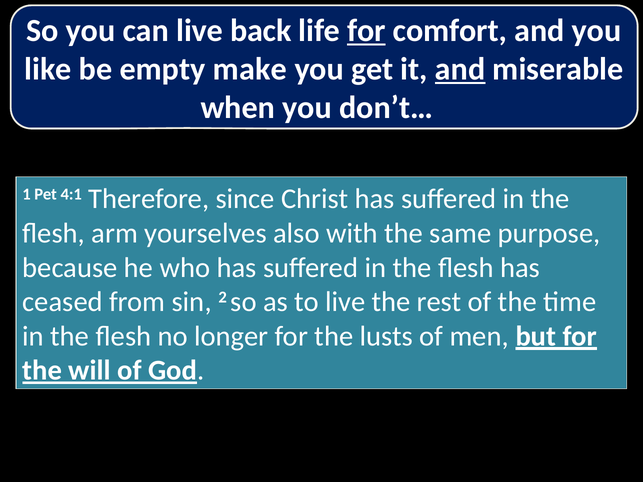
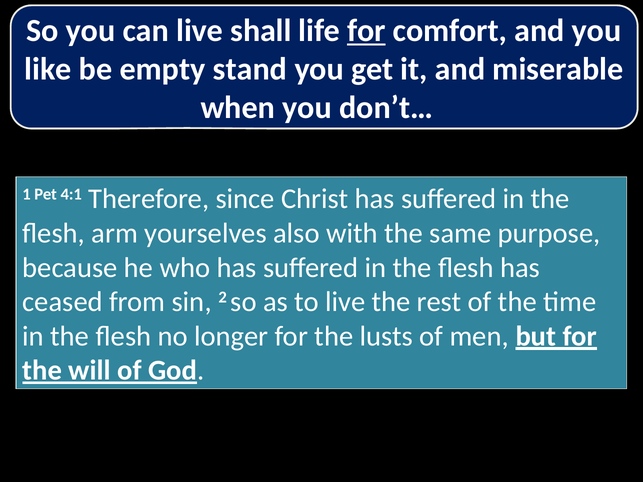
back: back -> shall
make: make -> stand
and at (460, 69) underline: present -> none
